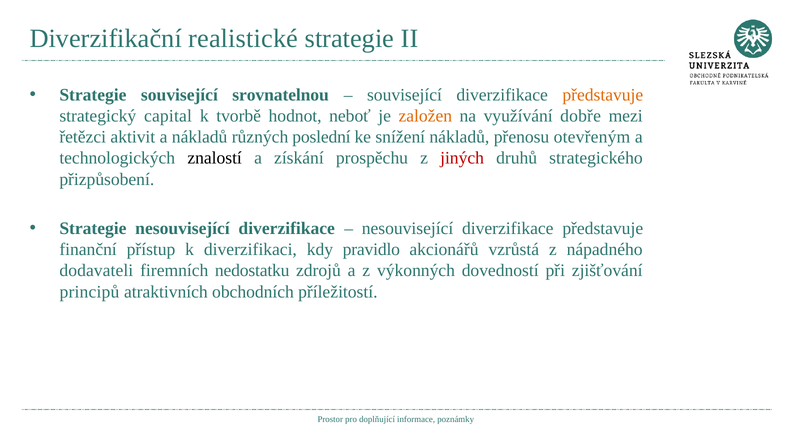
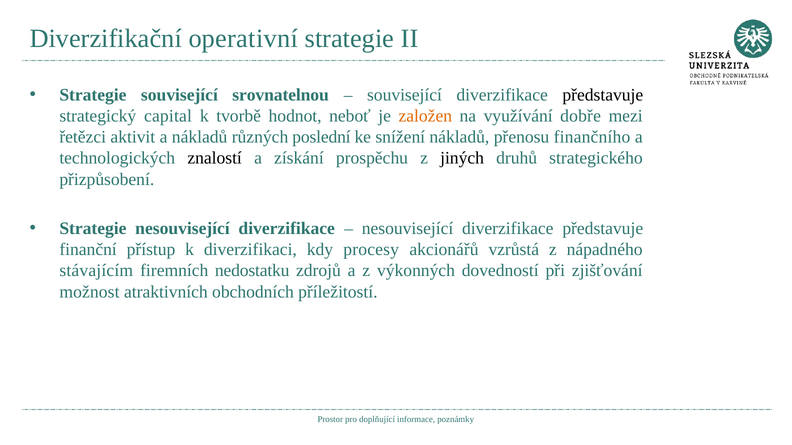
realistické: realistické -> operativní
představuje at (603, 95) colour: orange -> black
otevřeným: otevřeným -> finančního
jiných colour: red -> black
pravidlo: pravidlo -> procesy
dodavateli: dodavateli -> stávajícím
principů: principů -> možnost
